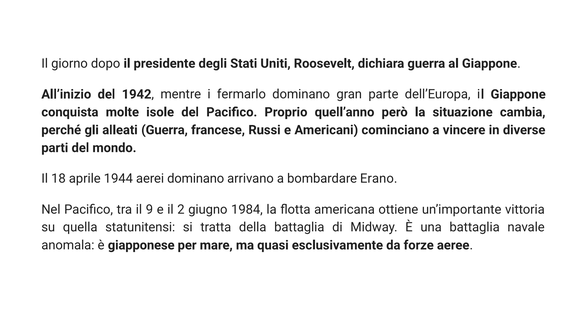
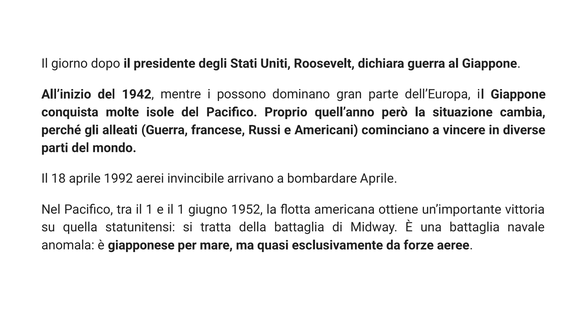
fermarlo: fermarlo -> possono
1944: 1944 -> 1992
aerei dominano: dominano -> invincibile
bombardare Erano: Erano -> Aprile
tra il 9: 9 -> 1
e il 2: 2 -> 1
1984: 1984 -> 1952
